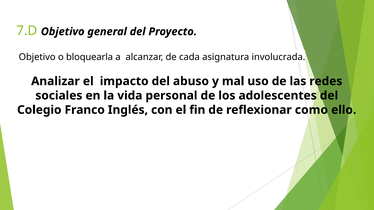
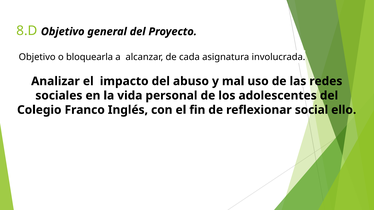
7.D: 7.D -> 8.D
como: como -> social
